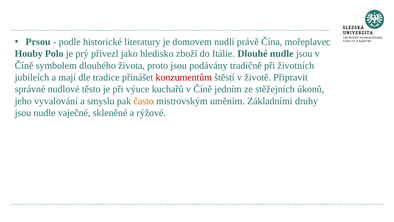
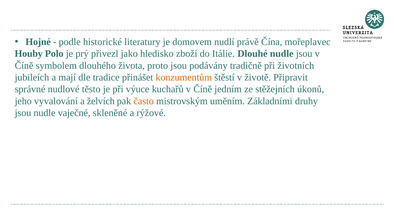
Prsou: Prsou -> Hojné
konzumentům colour: red -> orange
smyslu: smyslu -> želvích
